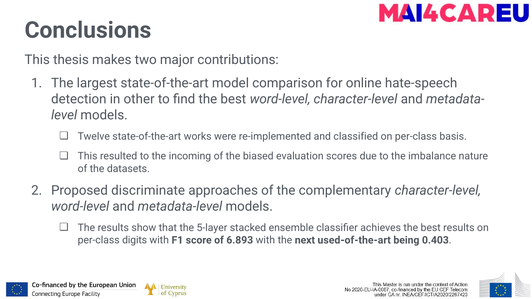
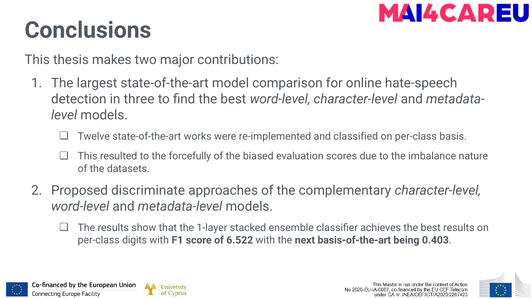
other: other -> three
incoming: incoming -> forcefully
5-layer: 5-layer -> 1-layer
6.893: 6.893 -> 6.522
used-of-the-art: used-of-the-art -> basis-of-the-art
